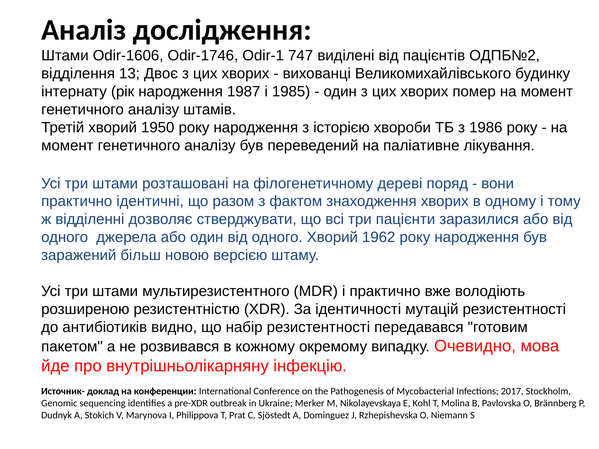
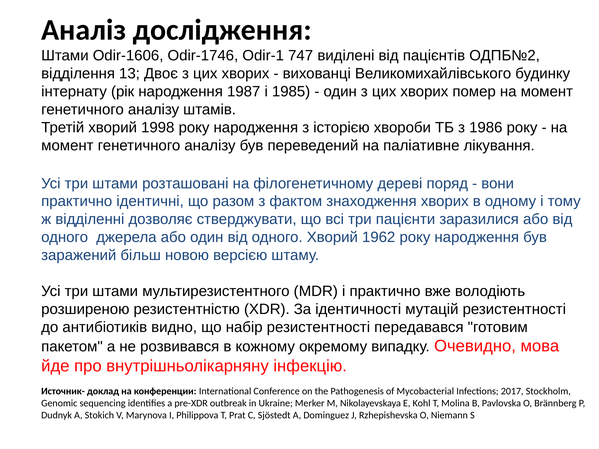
1950: 1950 -> 1998
